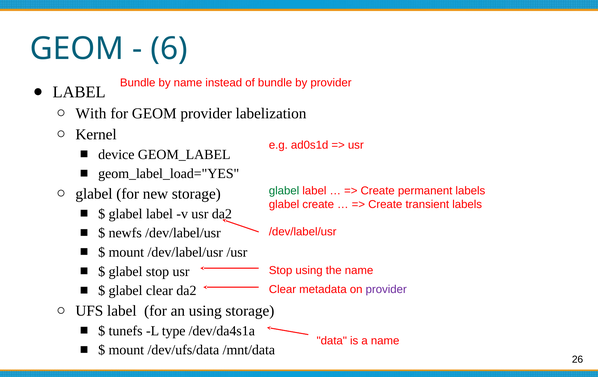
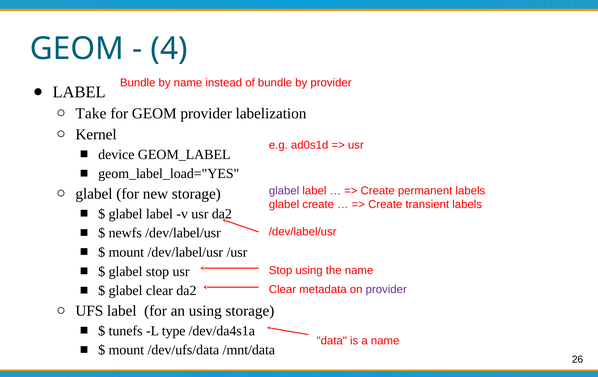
6: 6 -> 4
With: With -> Take
glabel at (284, 191) colour: green -> purple
